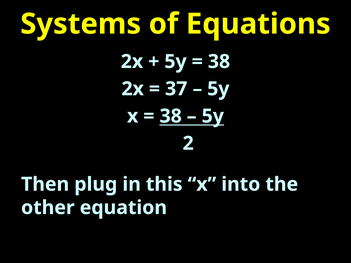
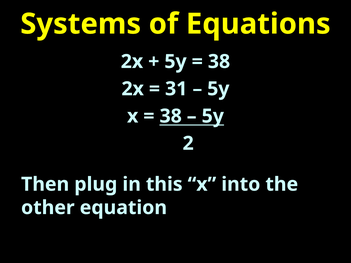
37: 37 -> 31
